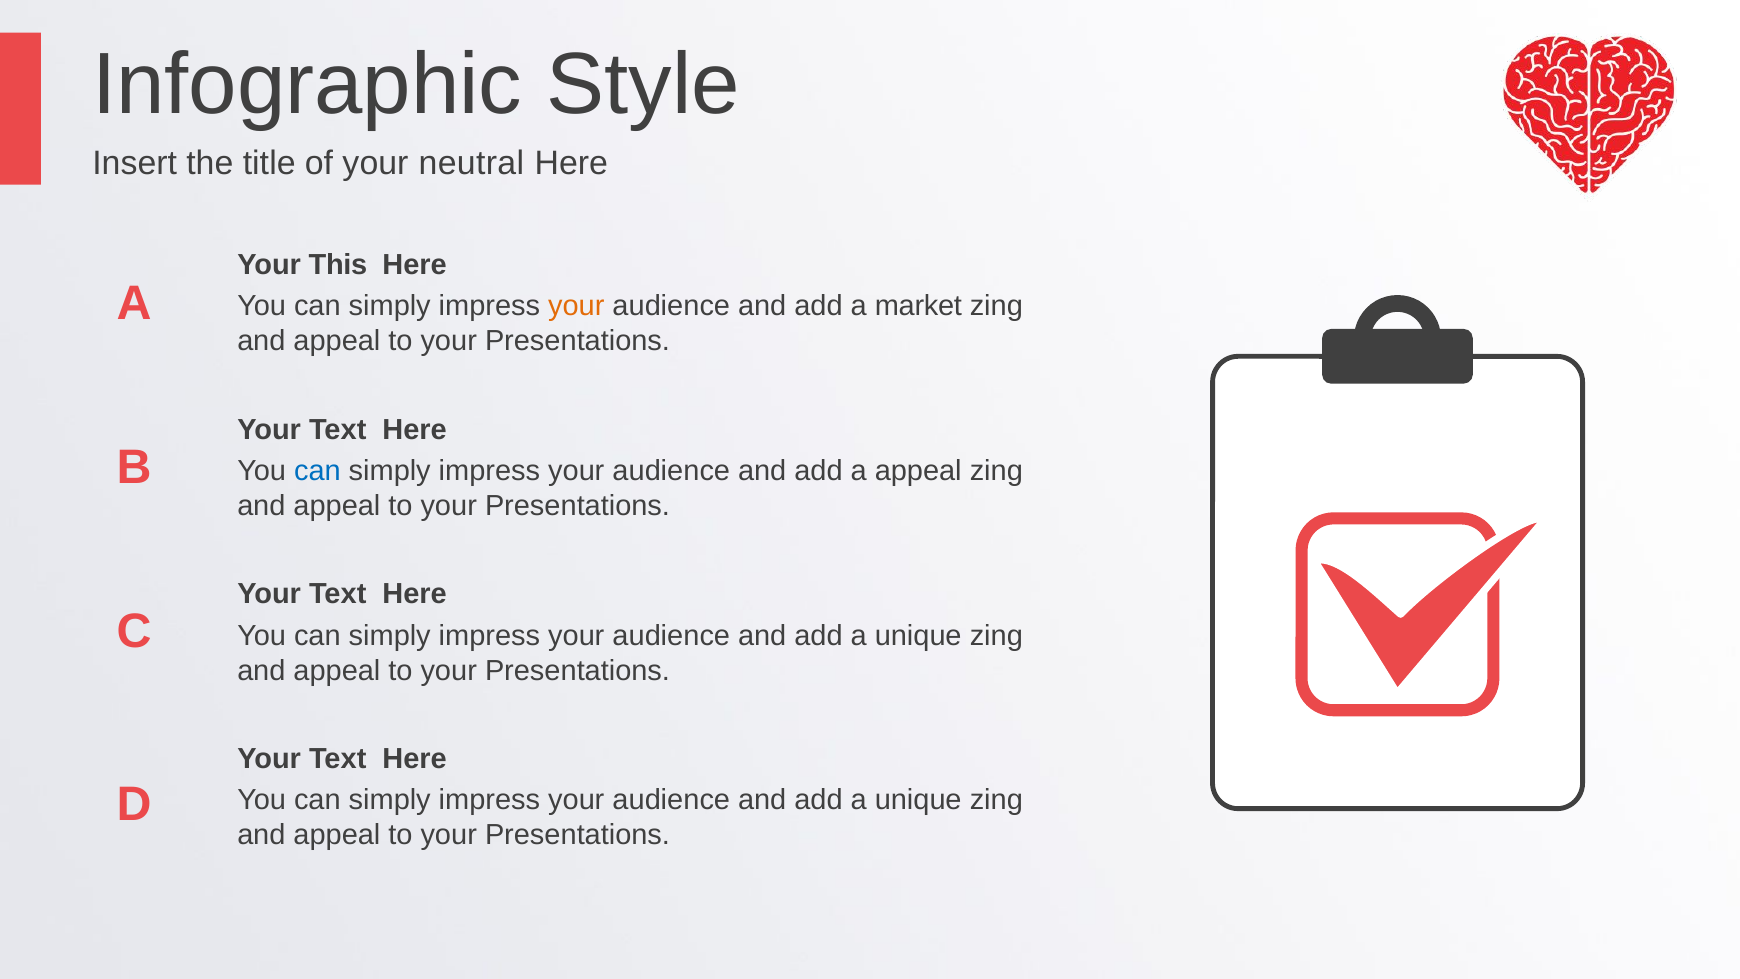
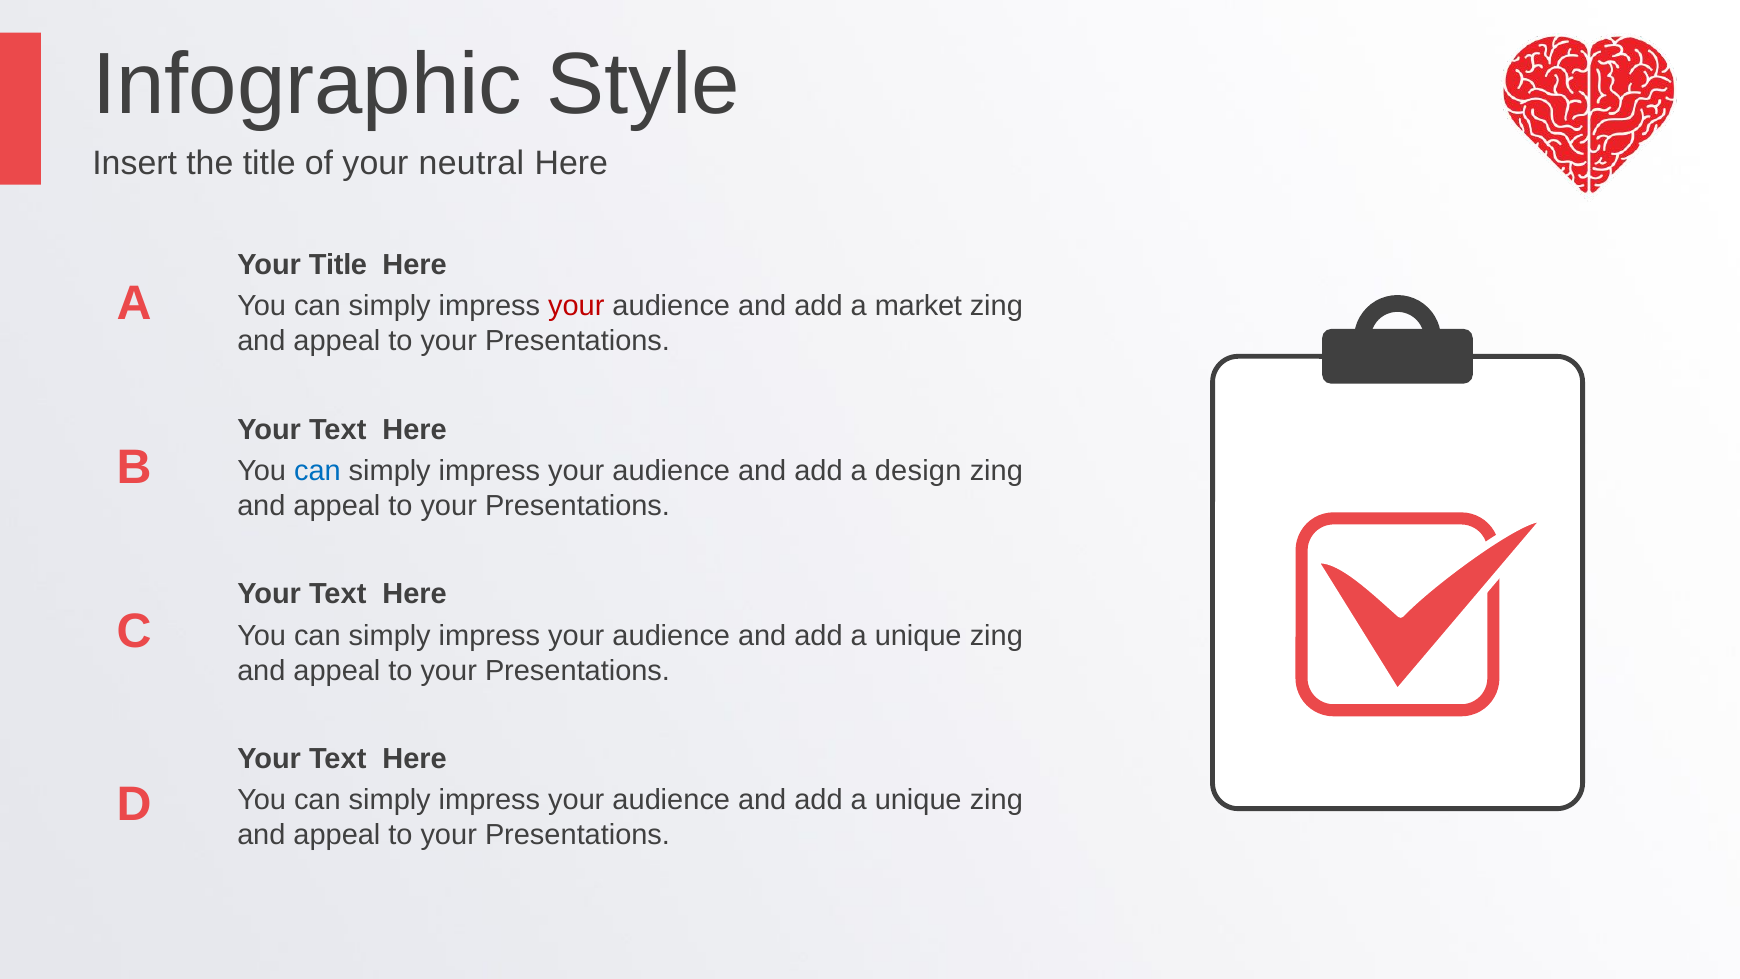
Your This: This -> Title
your at (576, 306) colour: orange -> red
a appeal: appeal -> design
